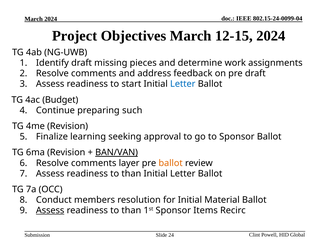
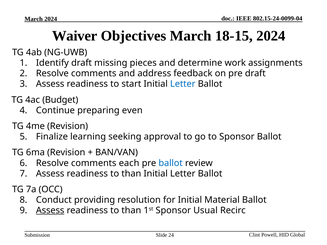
Project: Project -> Waiver
12-15: 12-15 -> 18-15
such: such -> even
BAN/VAN underline: present -> none
layer: layer -> each
ballot at (171, 163) colour: orange -> blue
members: members -> providing
Items: Items -> Usual
